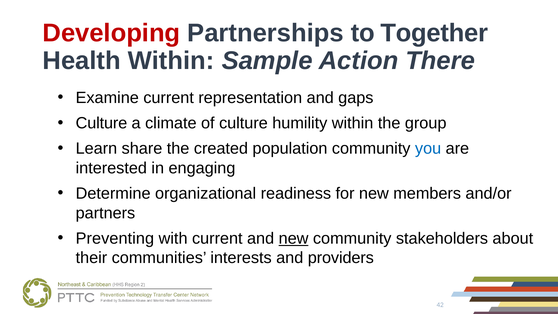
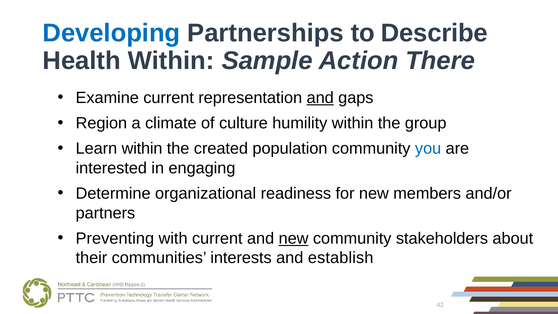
Developing colour: red -> blue
Together: Together -> Describe
and at (320, 98) underline: none -> present
Culture at (101, 123): Culture -> Region
Learn share: share -> within
providers: providers -> establish
